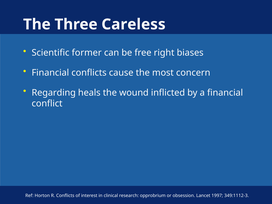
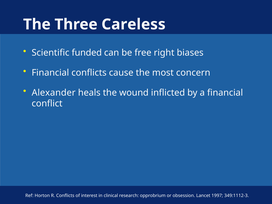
former: former -> funded
Regarding: Regarding -> Alexander
